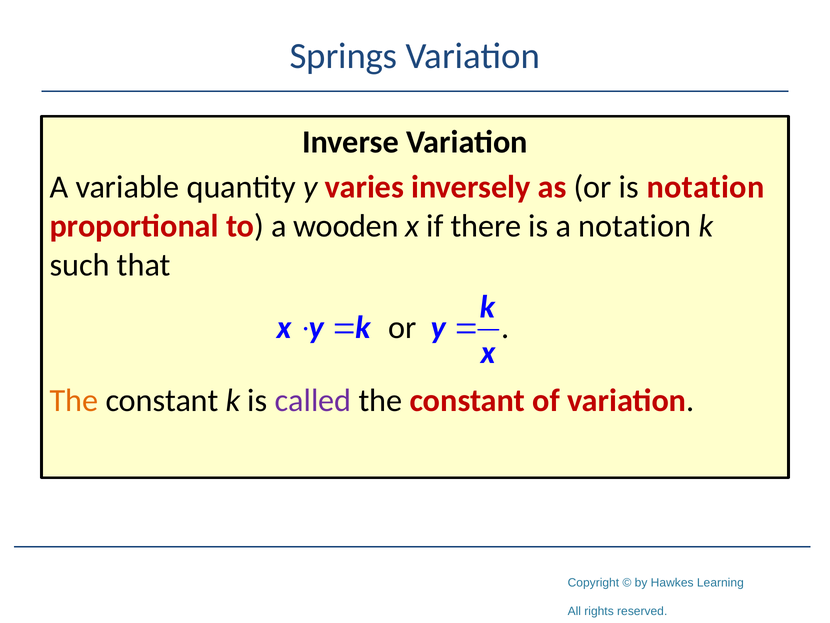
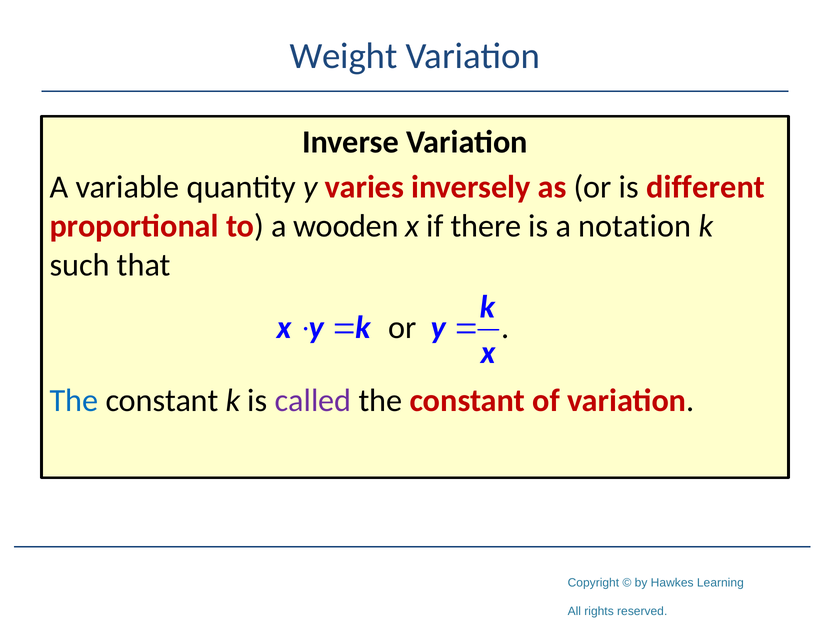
Springs: Springs -> Weight
is notation: notation -> different
The at (74, 400) colour: orange -> blue
